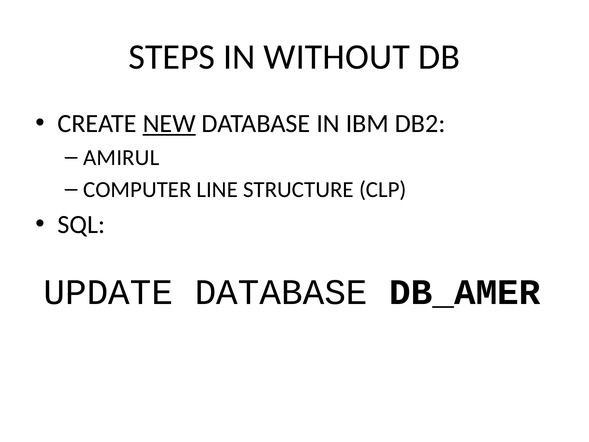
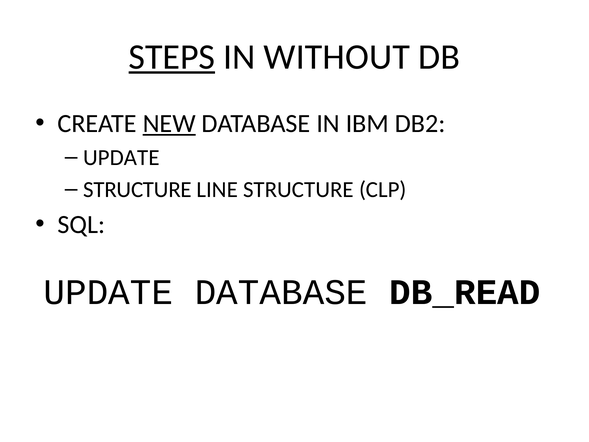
STEPS underline: none -> present
AMIRUL at (121, 157): AMIRUL -> UPDATE
COMPUTER at (137, 189): COMPUTER -> STRUCTURE
DB_AMER: DB_AMER -> DB_READ
